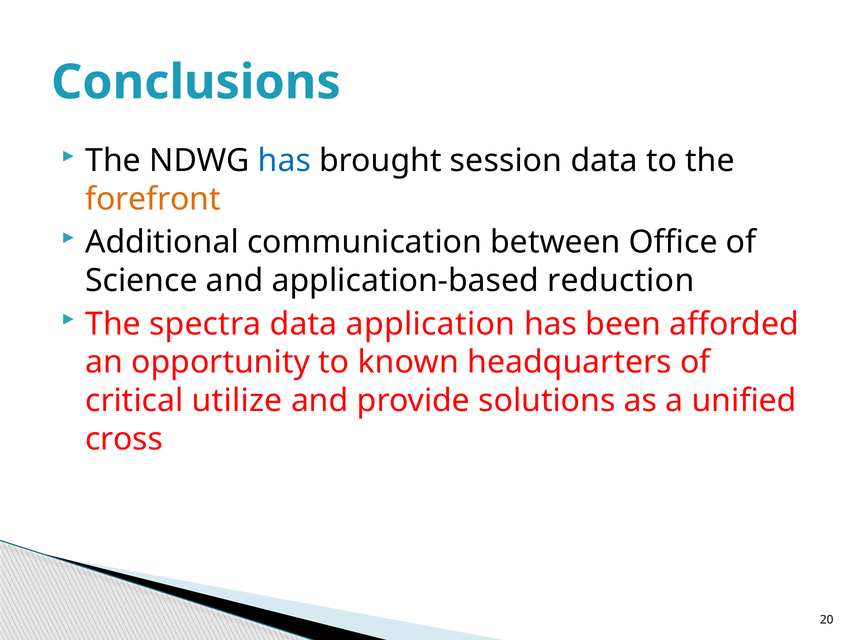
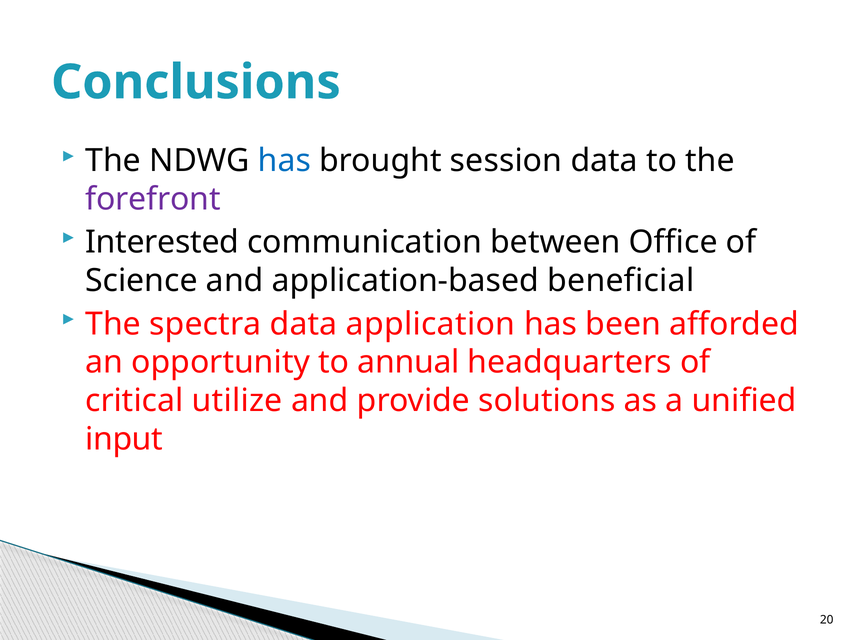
forefront colour: orange -> purple
Additional: Additional -> Interested
reduction: reduction -> beneficial
known: known -> annual
cross: cross -> input
